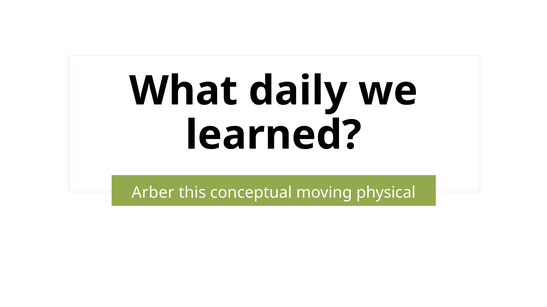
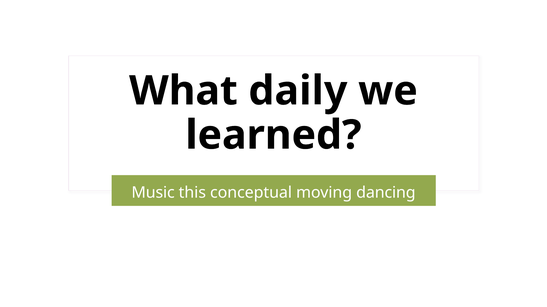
Arber: Arber -> Music
physical: physical -> dancing
